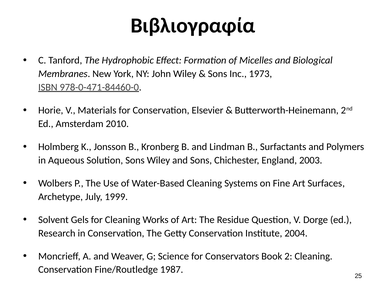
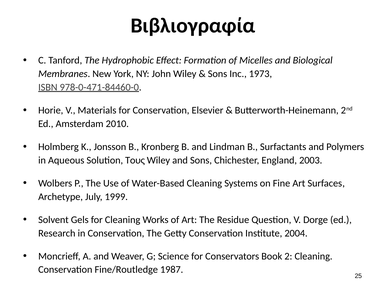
Solution Sons: Sons -> Τους
